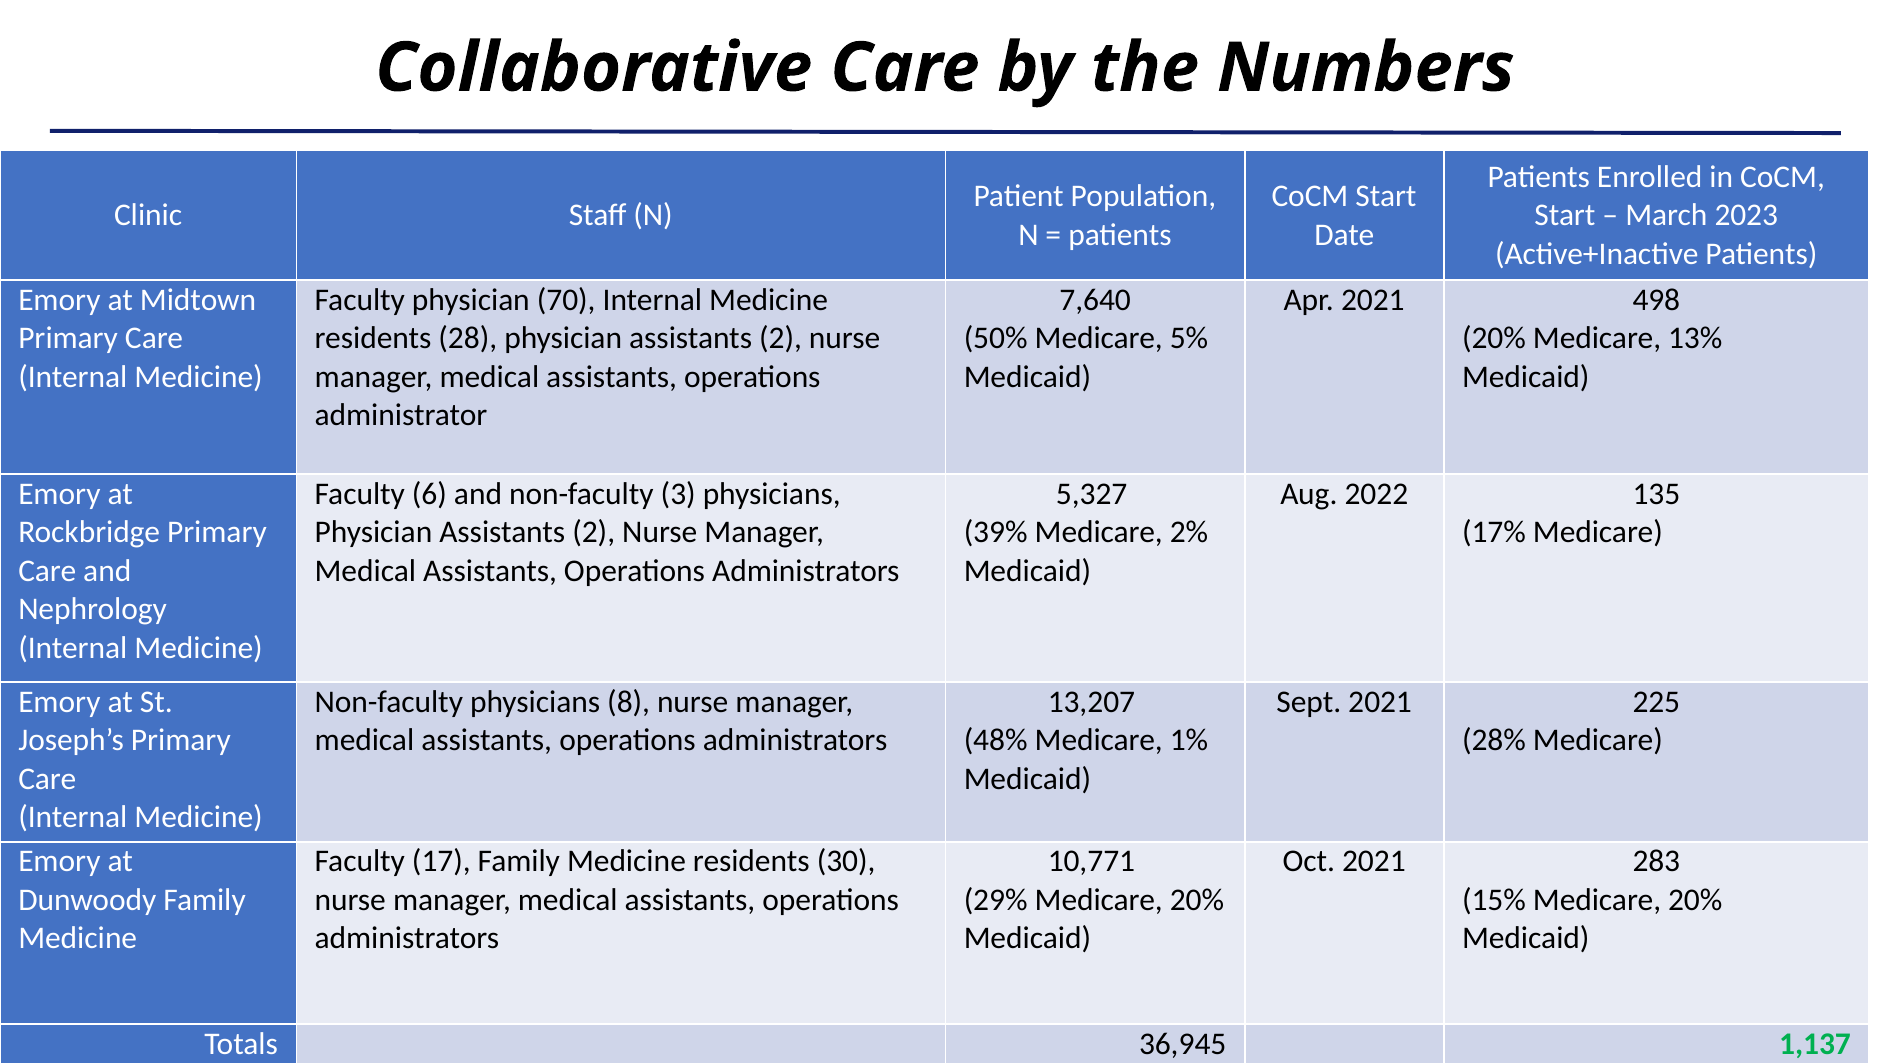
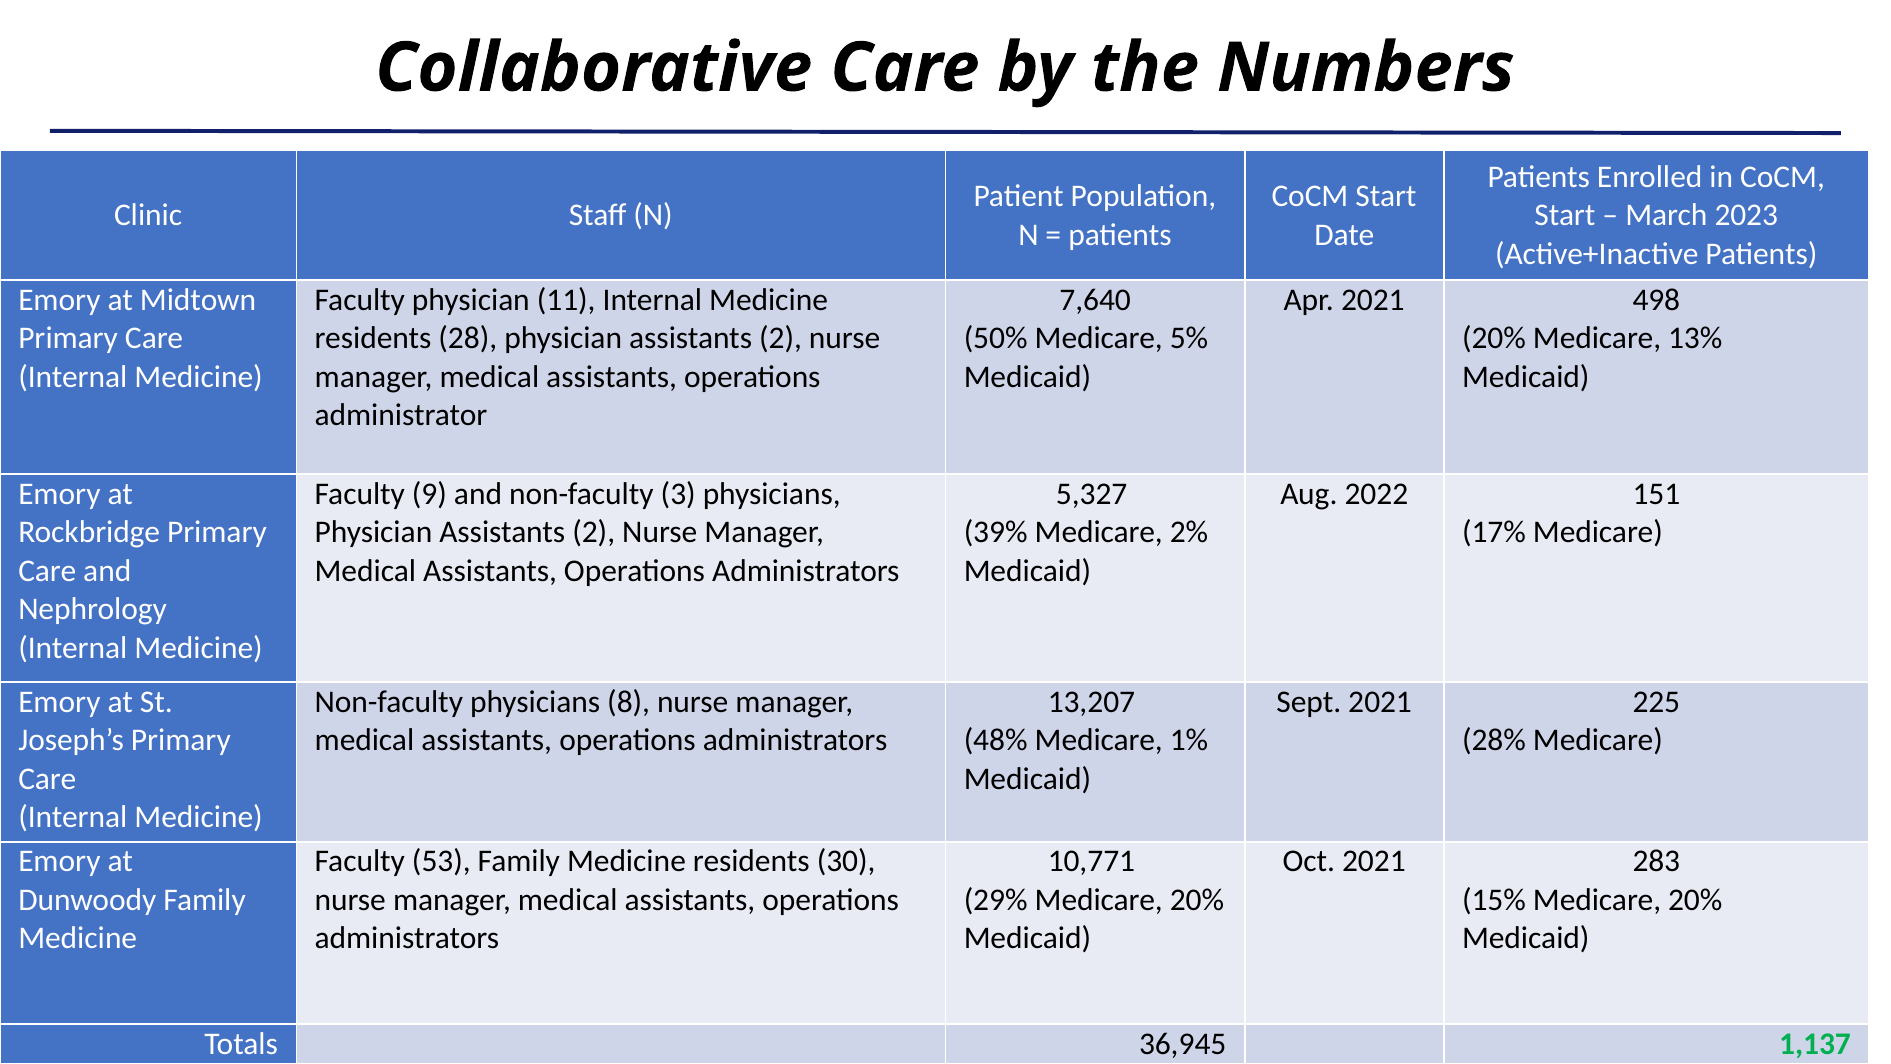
70: 70 -> 11
6: 6 -> 9
135: 135 -> 151
17: 17 -> 53
